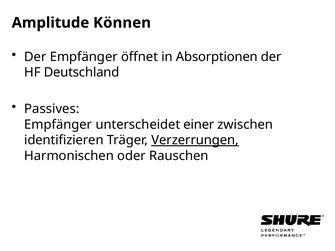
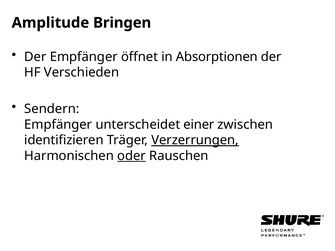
Können: Können -> Bringen
Deutschland: Deutschland -> Verschieden
Passives: Passives -> Sendern
oder underline: none -> present
